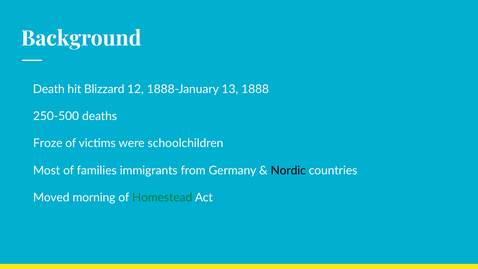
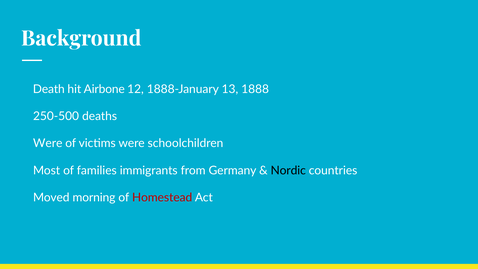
Blizzard: Blizzard -> Airbone
Froze at (48, 143): Froze -> Were
Homestead colour: green -> red
